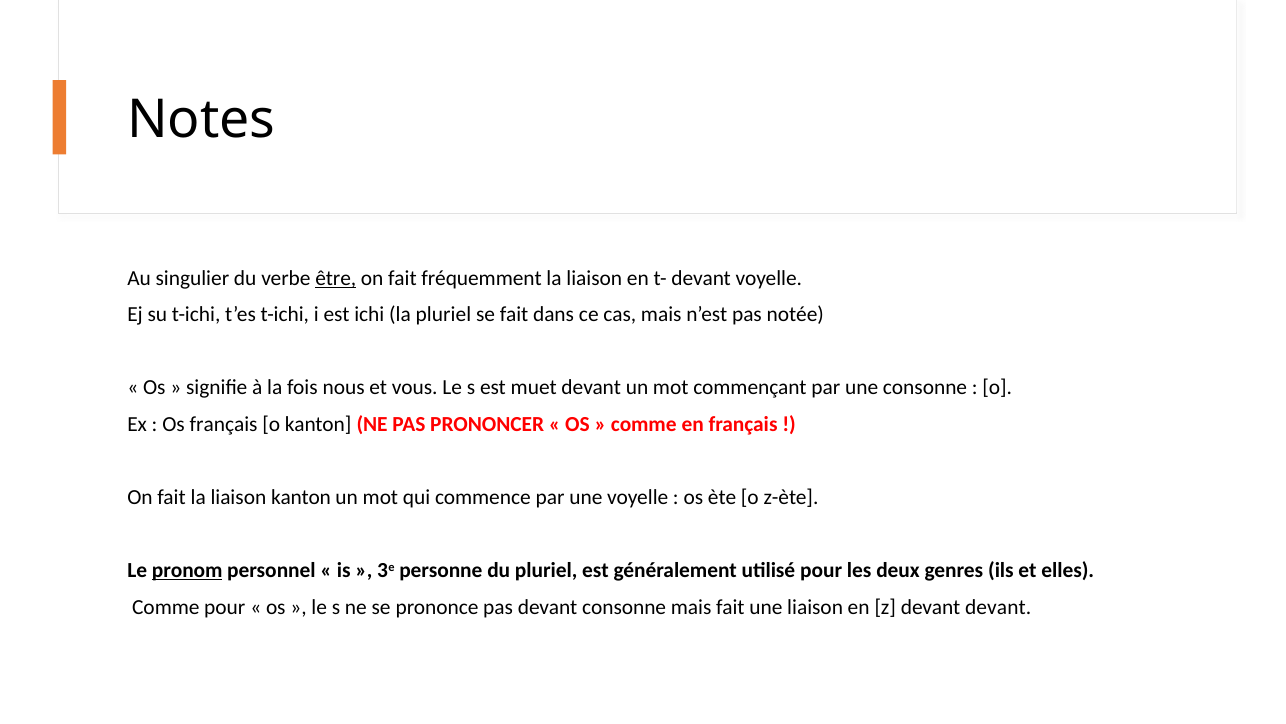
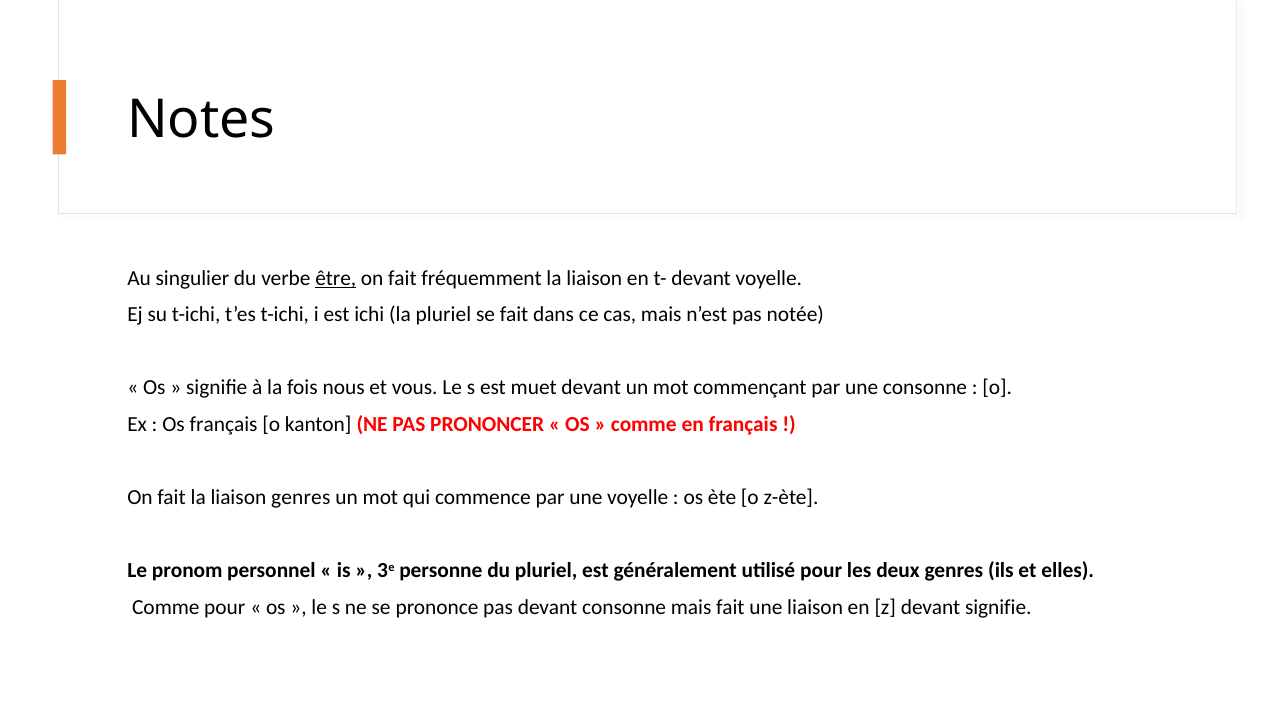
liaison kanton: kanton -> genres
pronom underline: present -> none
devant devant: devant -> signifie
